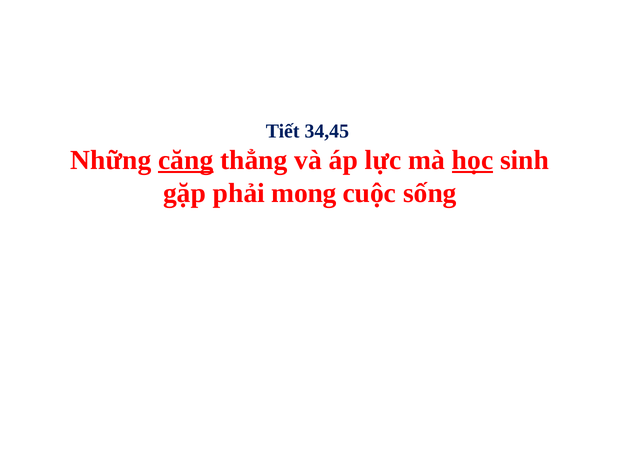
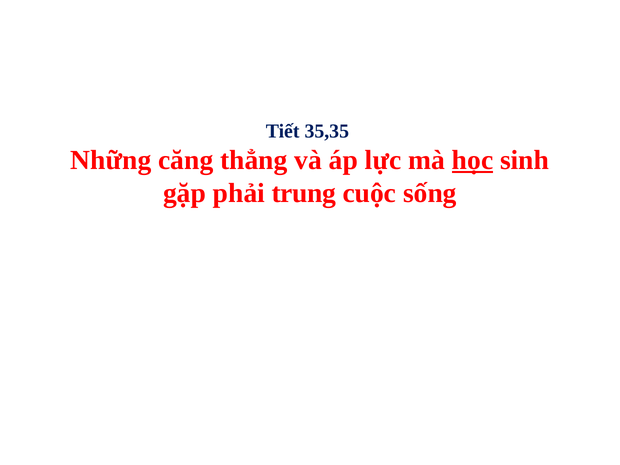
34,45: 34,45 -> 35,35
căng underline: present -> none
mong: mong -> trung
